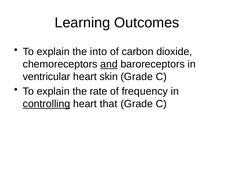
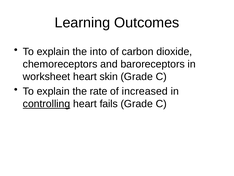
and underline: present -> none
ventricular: ventricular -> worksheet
frequency: frequency -> increased
that: that -> fails
